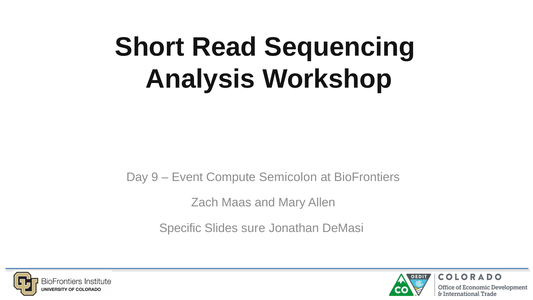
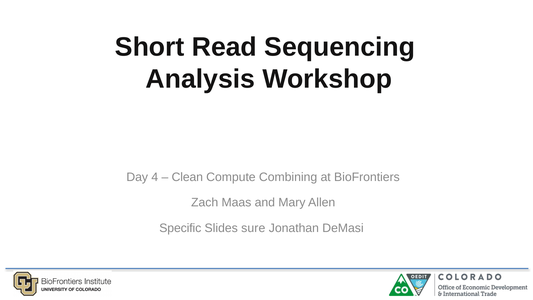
9: 9 -> 4
Event: Event -> Clean
Semicolon: Semicolon -> Combining
